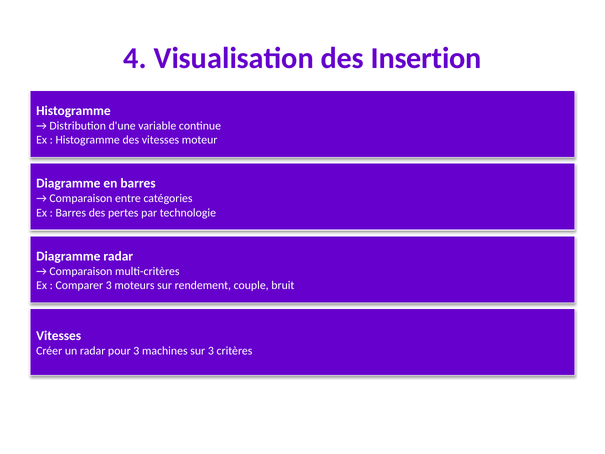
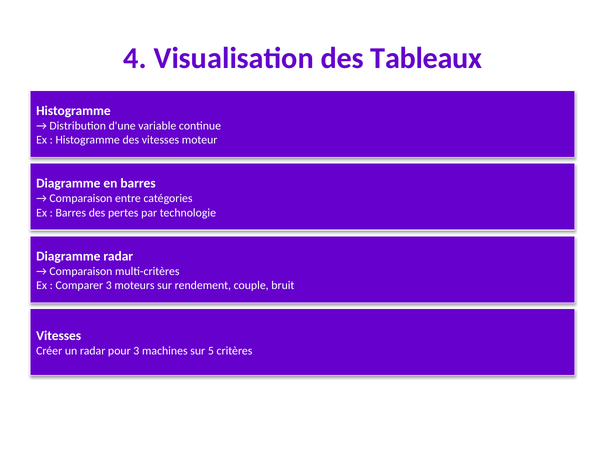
Insertion: Insertion -> Tableaux
sur 3: 3 -> 5
